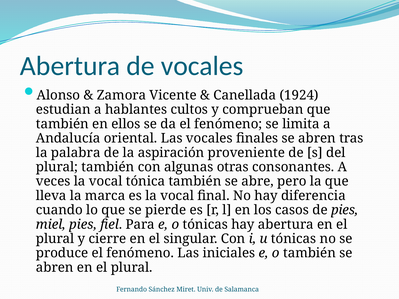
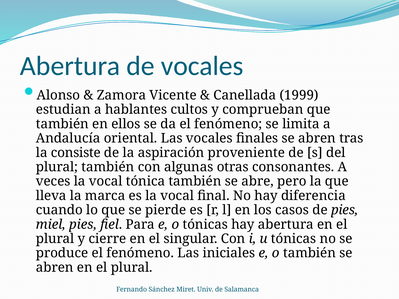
1924: 1924 -> 1999
palabra: palabra -> consiste
